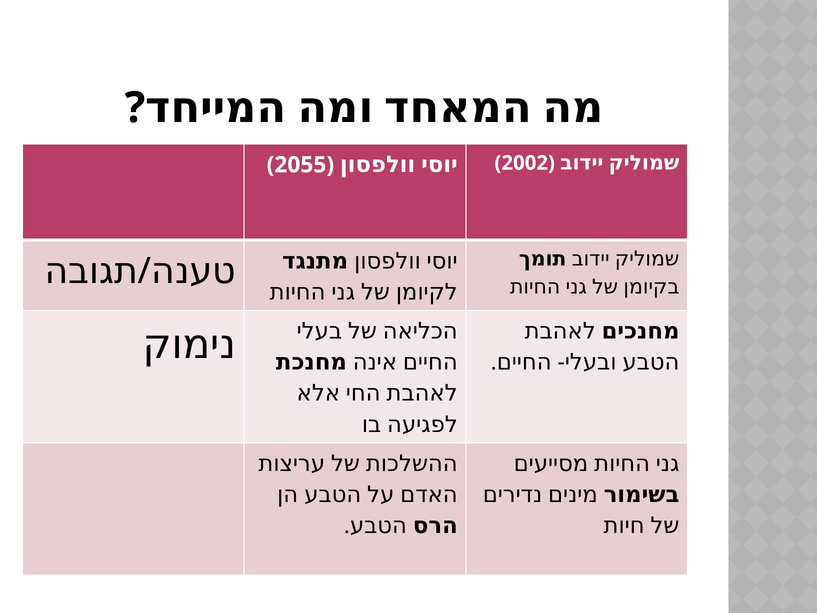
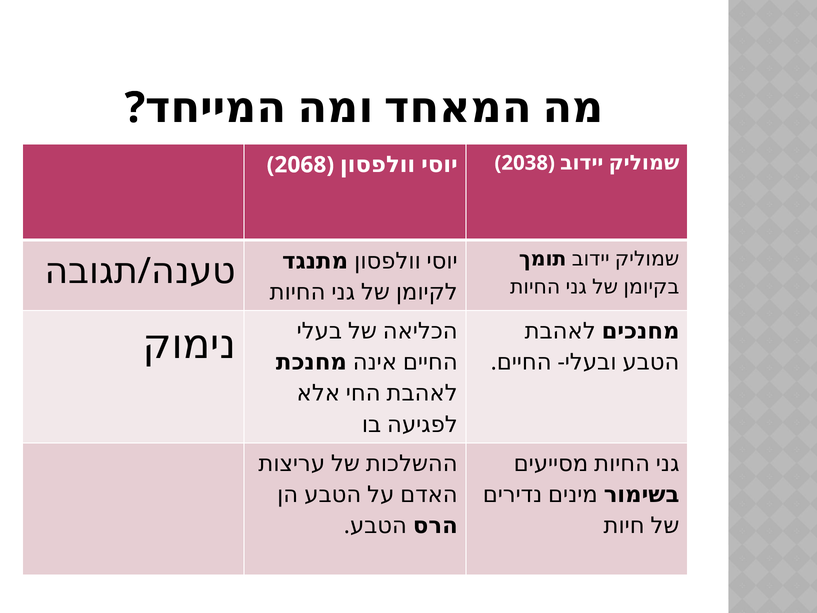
2002: 2002 -> 2038
2055: 2055 -> 2068
